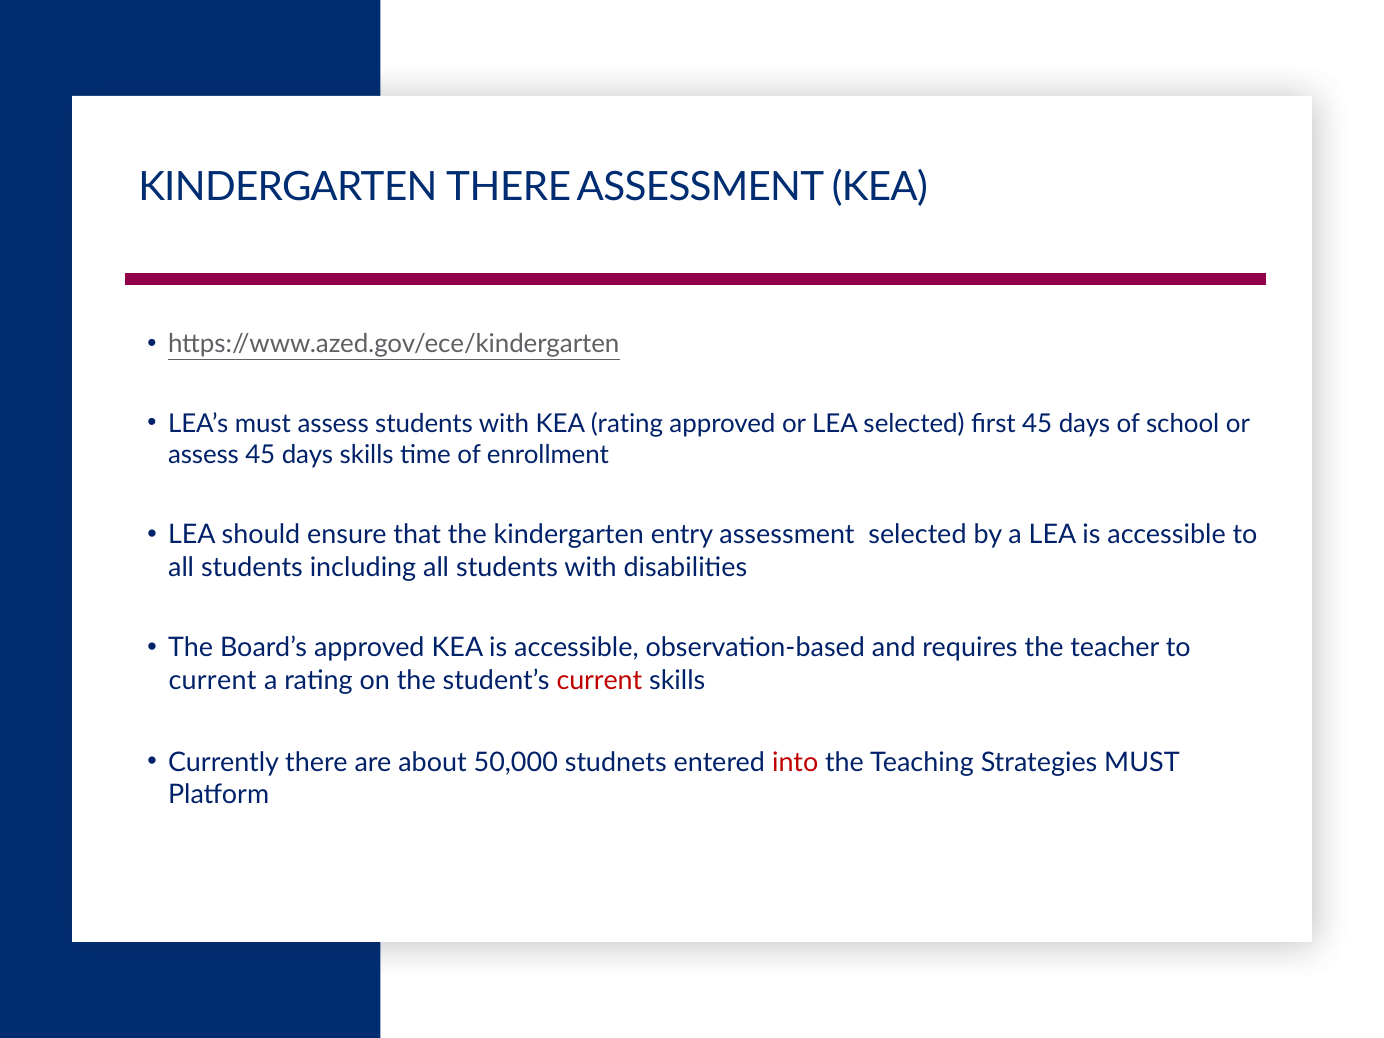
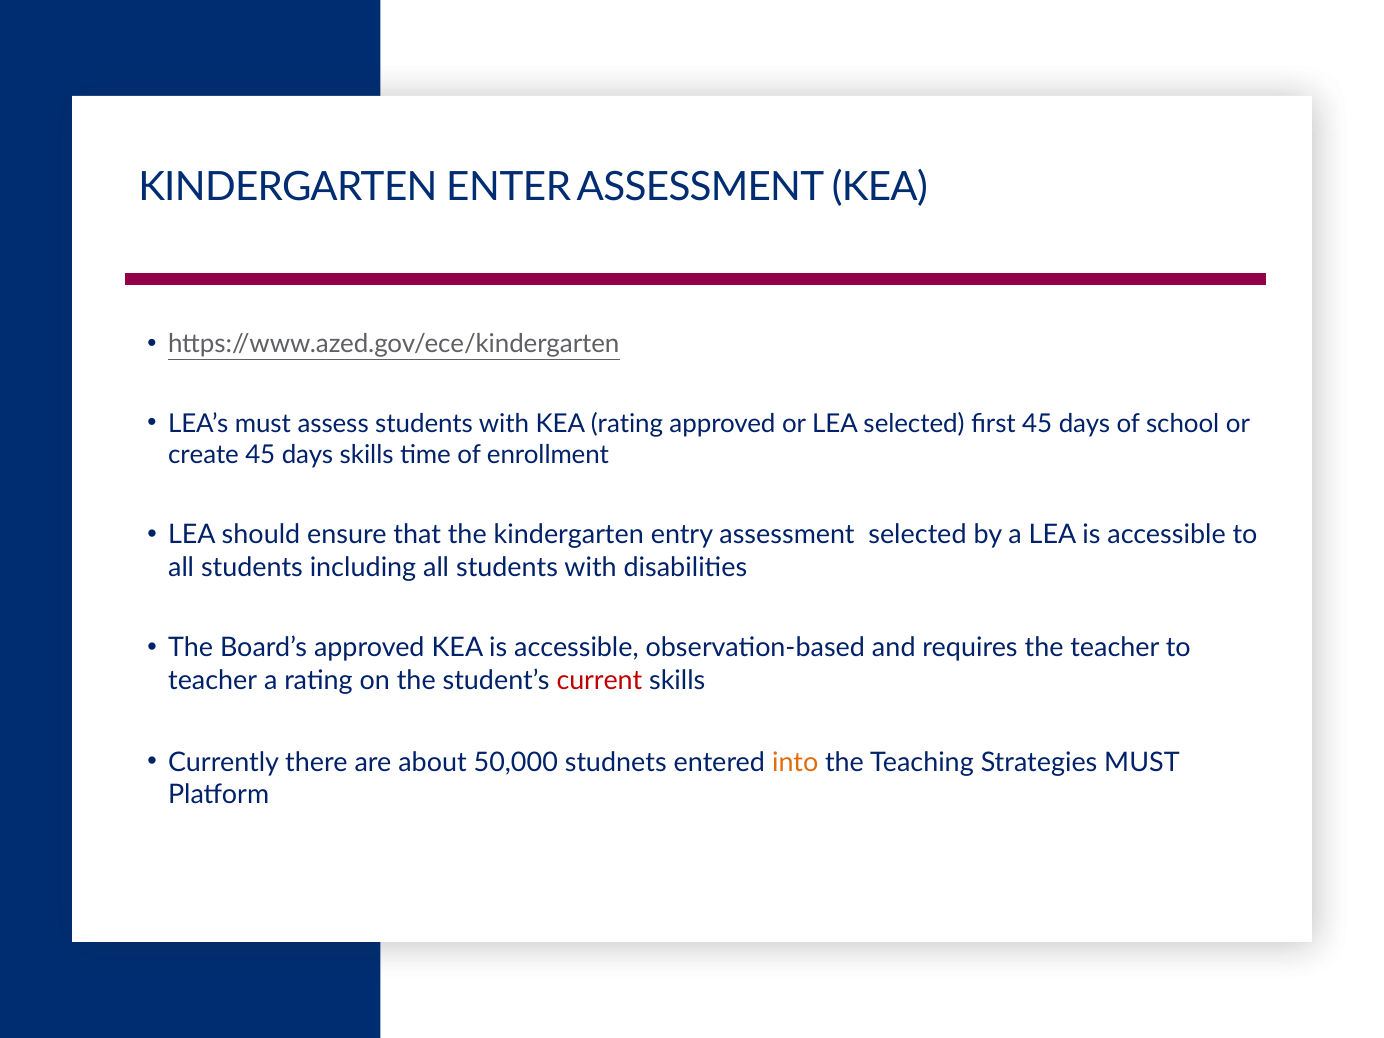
KINDERGARTEN THERE: THERE -> ENTER
assess at (204, 455): assess -> create
current at (212, 680): current -> teacher
into colour: red -> orange
